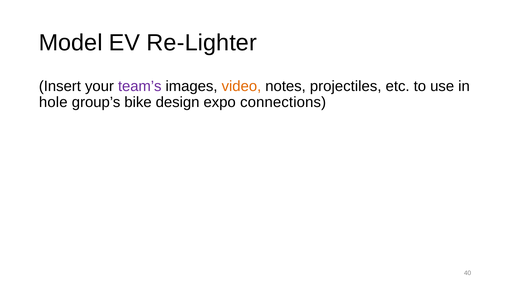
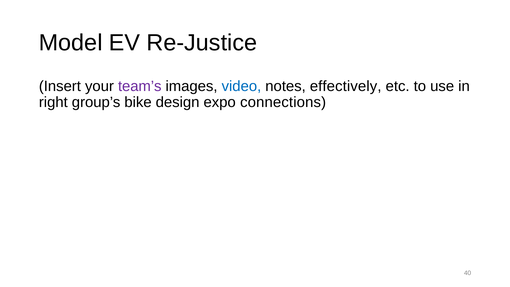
Re-Lighter: Re-Lighter -> Re-Justice
video colour: orange -> blue
projectiles: projectiles -> effectively
hole: hole -> right
